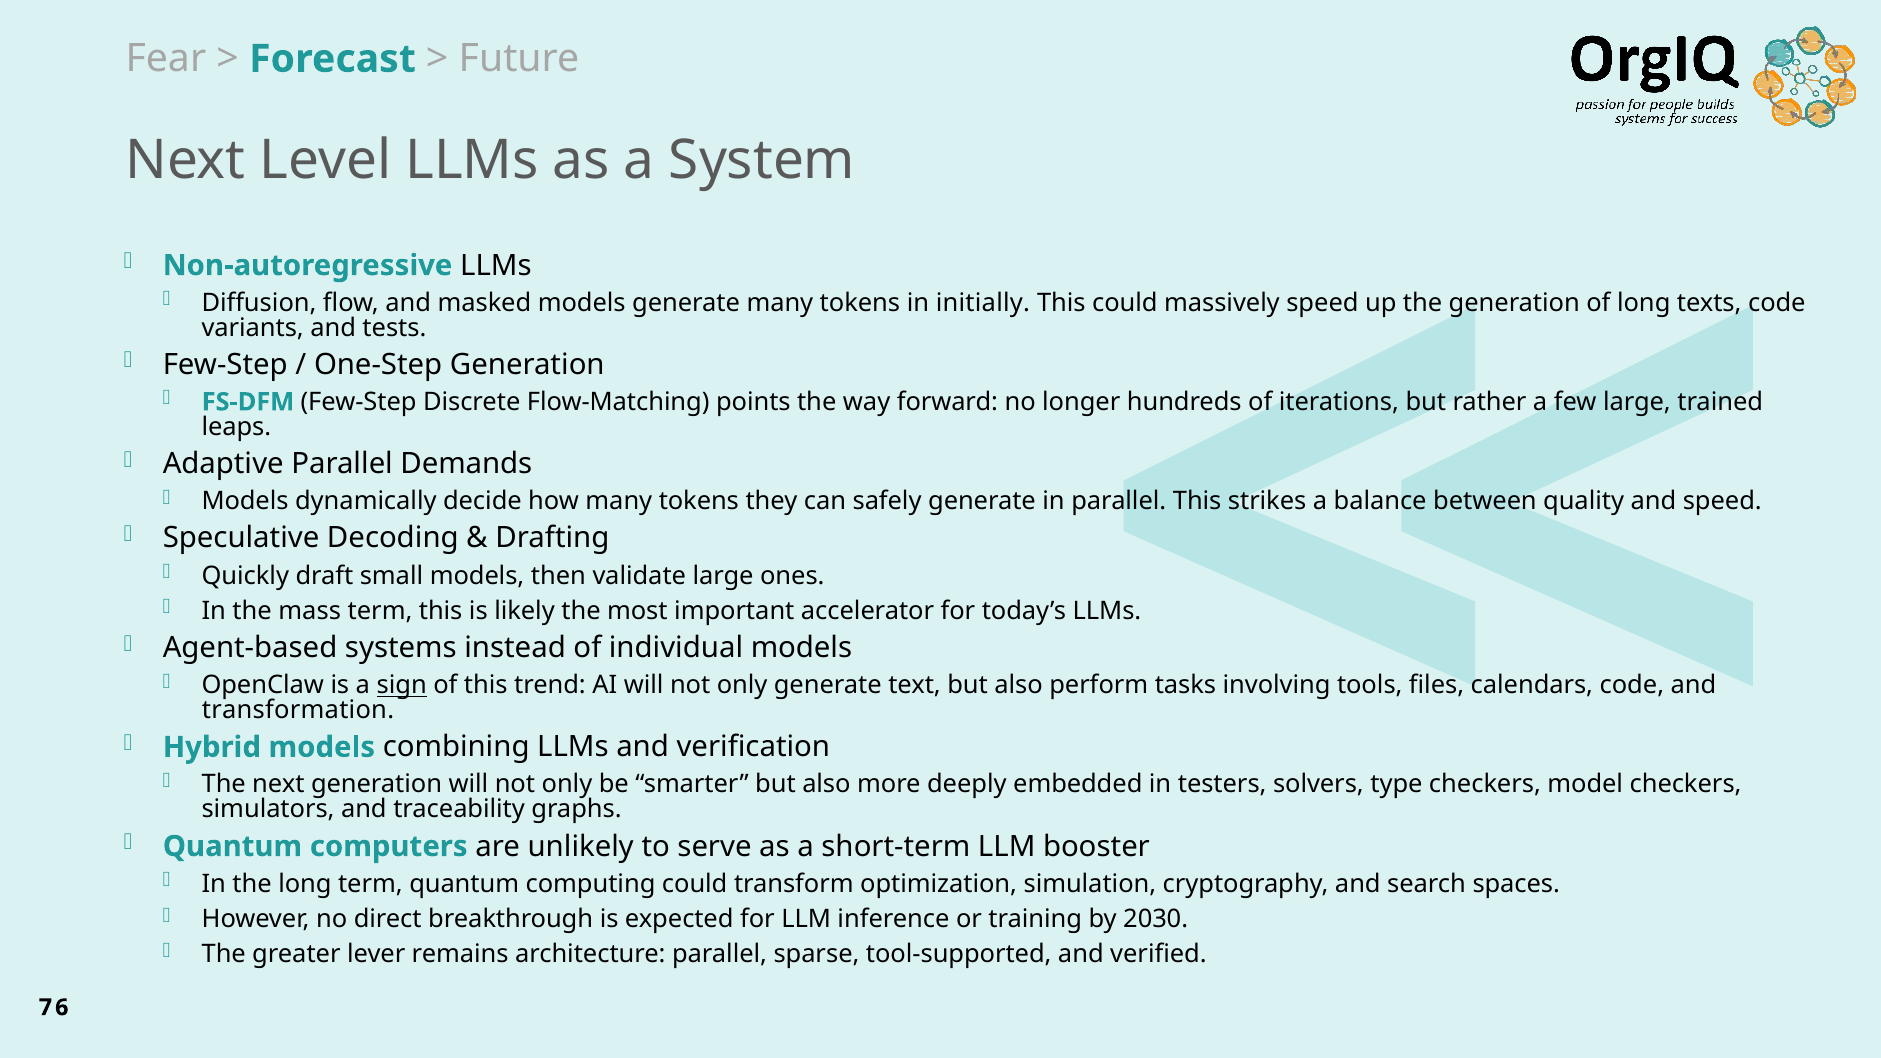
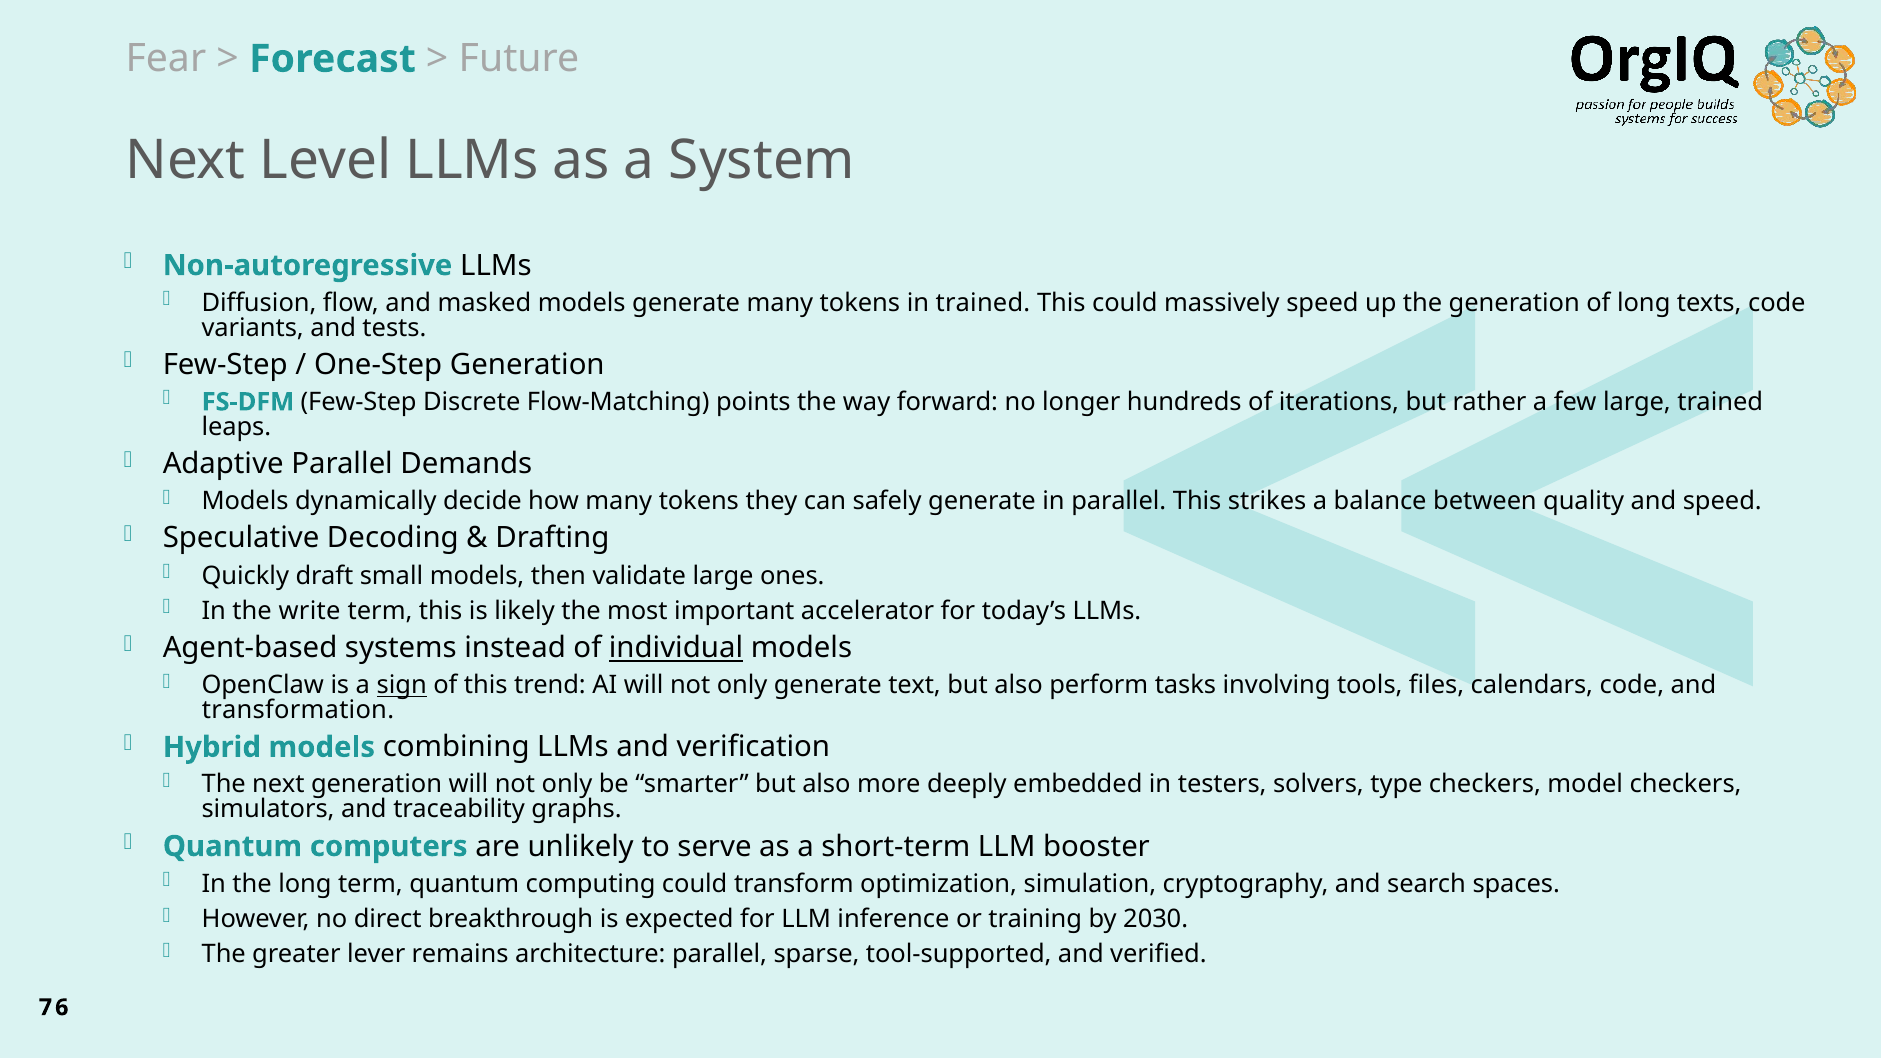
in initially: initially -> trained
mass: mass -> write
individual underline: none -> present
